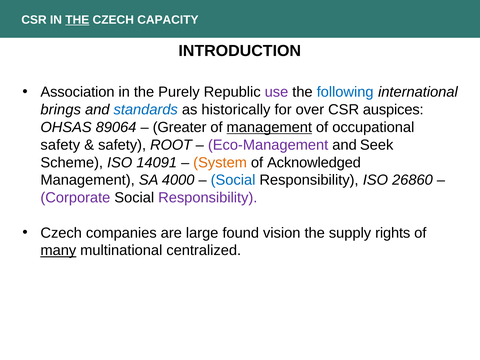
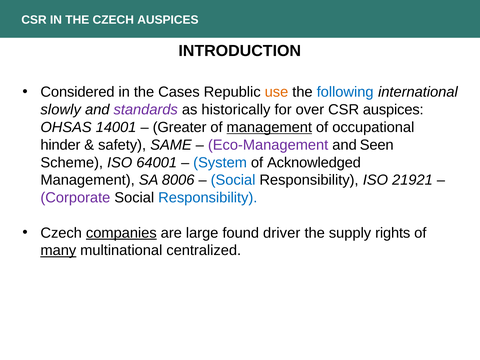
THE at (77, 20) underline: present -> none
CZECH CAPACITY: CAPACITY -> AUSPICES
Association: Association -> Considered
Purely: Purely -> Cases
use colour: purple -> orange
brings: brings -> slowly
standards colour: blue -> purple
89064: 89064 -> 14001
safety at (60, 145): safety -> hinder
ROOT: ROOT -> SAME
Seek: Seek -> Seen
14091: 14091 -> 64001
System colour: orange -> blue
4000: 4000 -> 8006
26860: 26860 -> 21921
Responsibility at (208, 198) colour: purple -> blue
companies underline: none -> present
vision: vision -> driver
